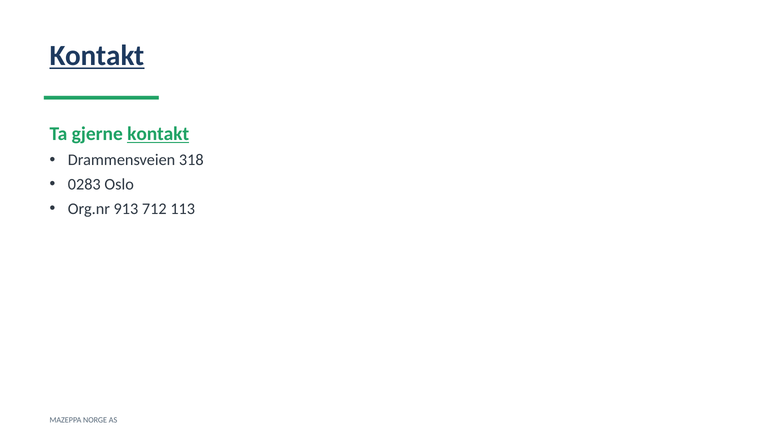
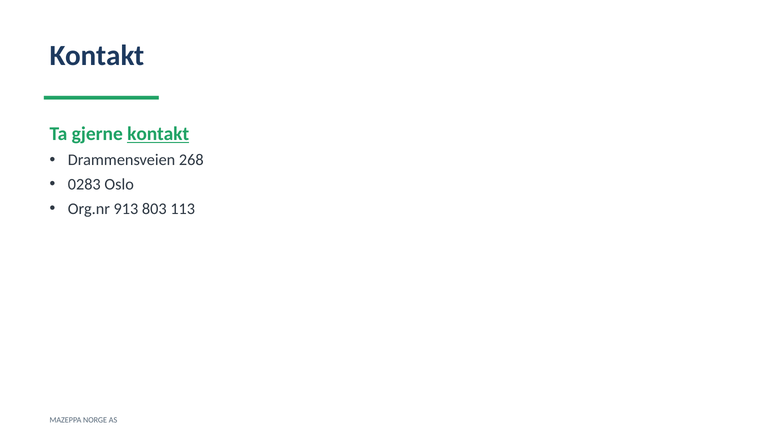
Kontakt at (97, 56) underline: present -> none
318: 318 -> 268
712: 712 -> 803
